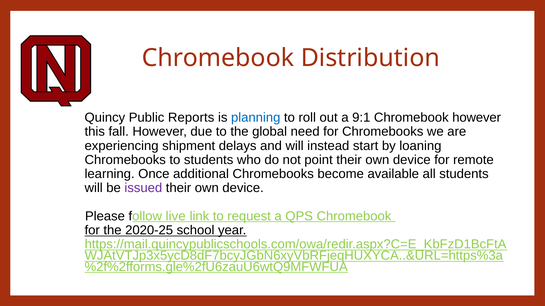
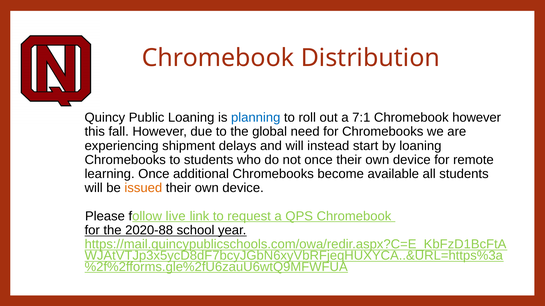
Public Reports: Reports -> Loaning
9:1: 9:1 -> 7:1
not point: point -> once
issued colour: purple -> orange
2020-25: 2020-25 -> 2020-88
